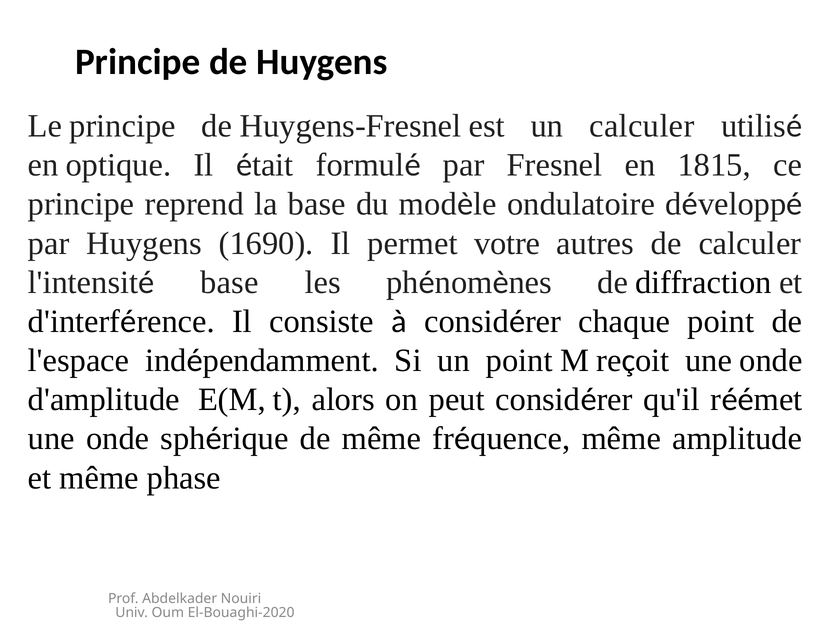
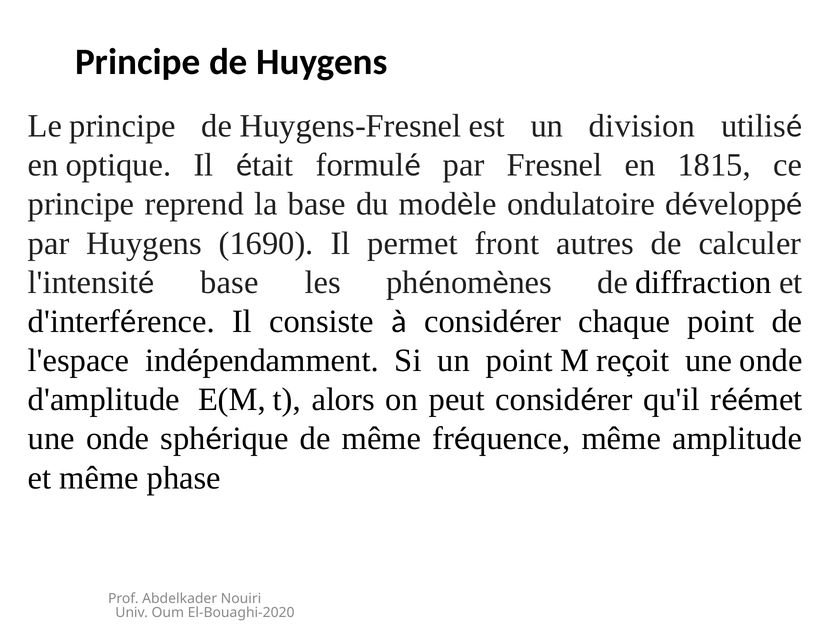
un calculer: calculer -> division
votre: votre -> front
